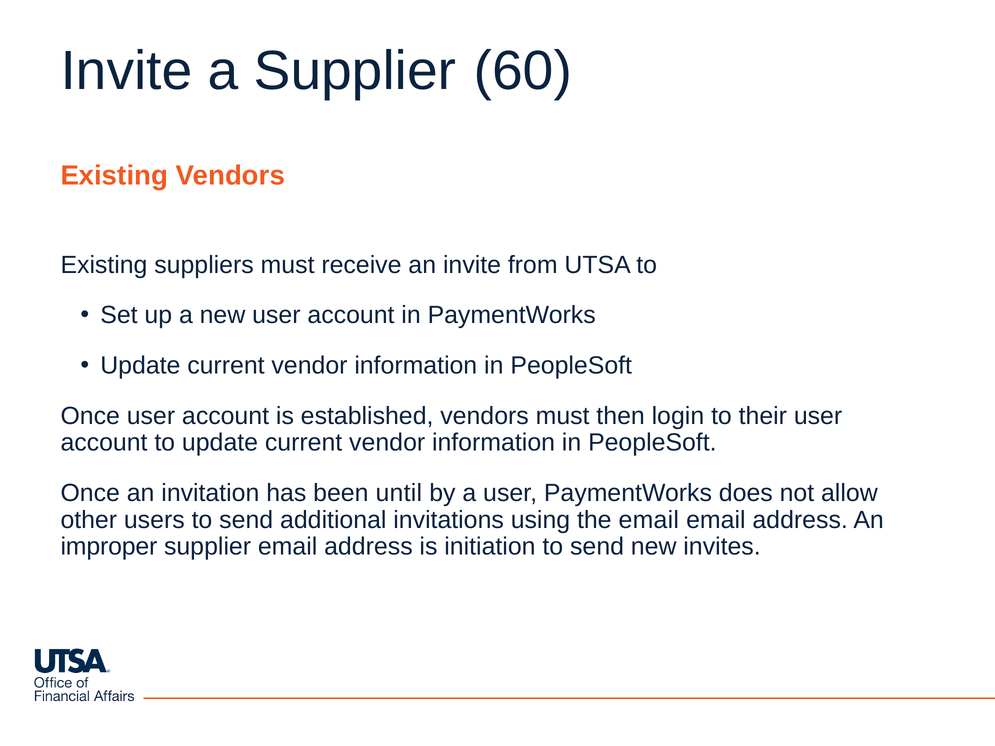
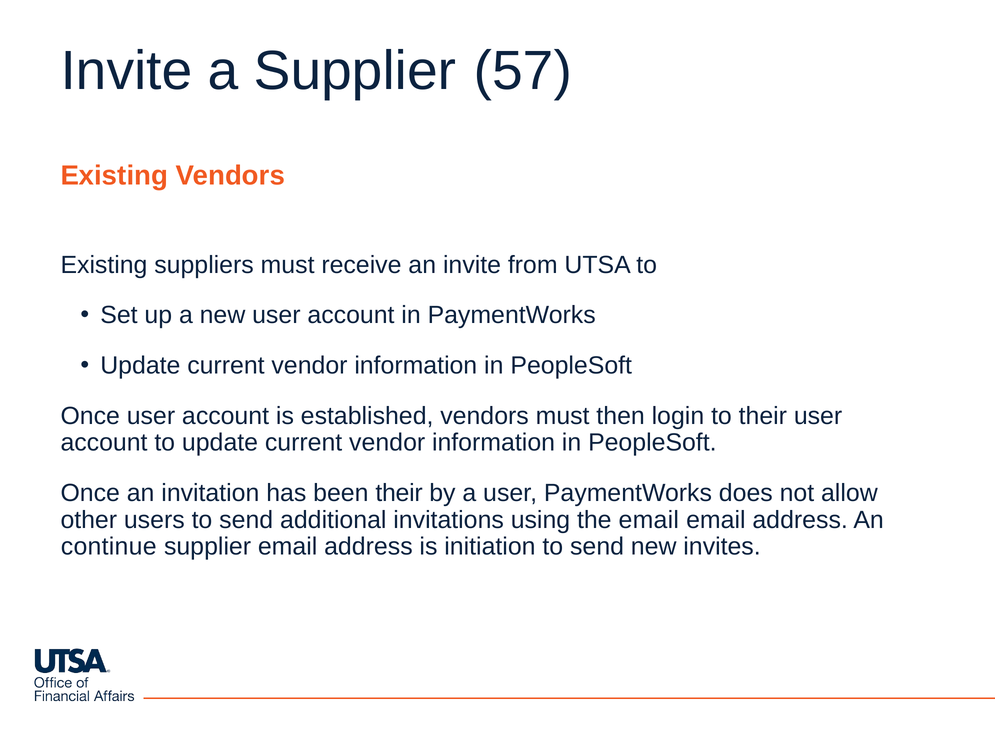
60: 60 -> 57
been until: until -> their
improper: improper -> continue
